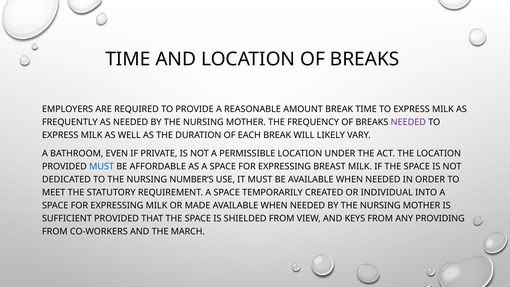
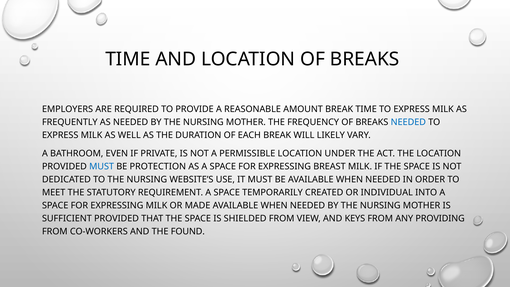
NEEDED at (408, 122) colour: purple -> blue
AFFORDABLE: AFFORDABLE -> PROTECTION
NUMBER’S: NUMBER’S -> WEBSITE’S
MARCH: MARCH -> FOUND
